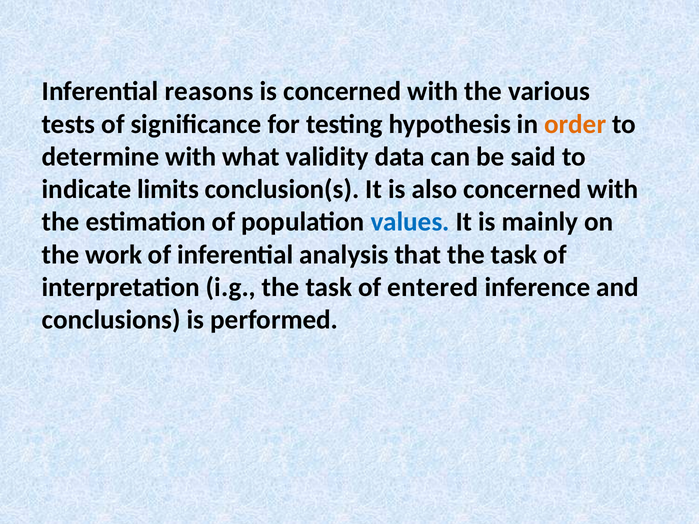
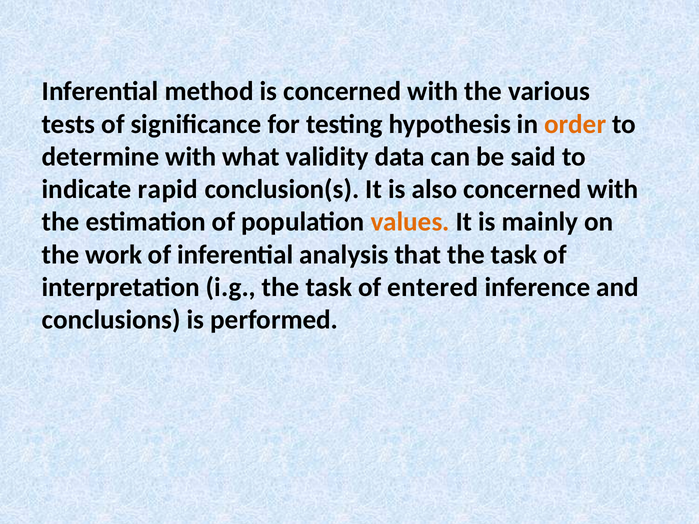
reasons: reasons -> method
limits: limits -> rapid
values colour: blue -> orange
